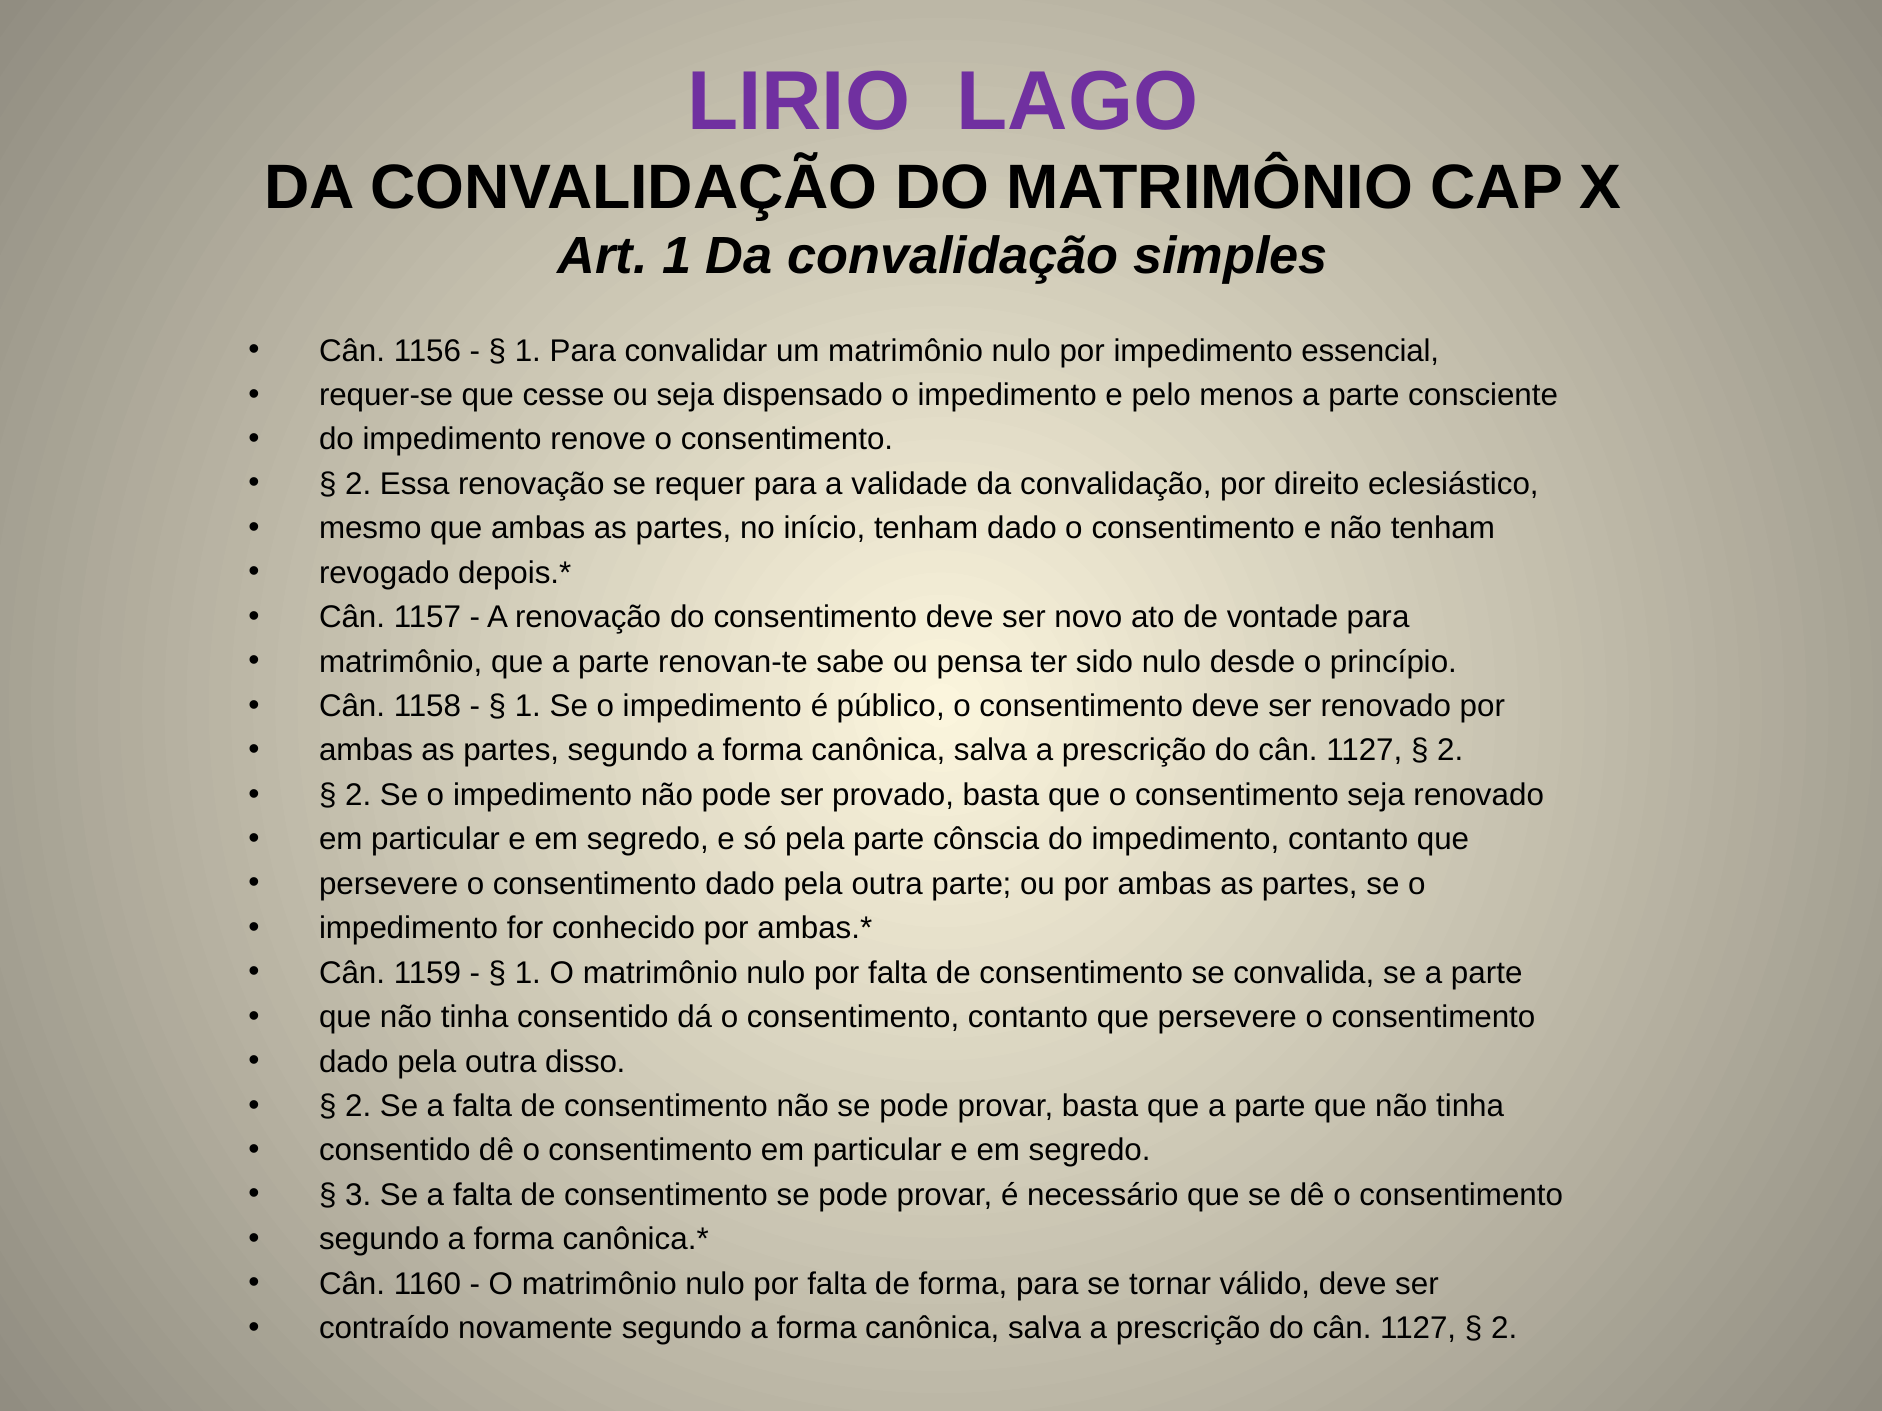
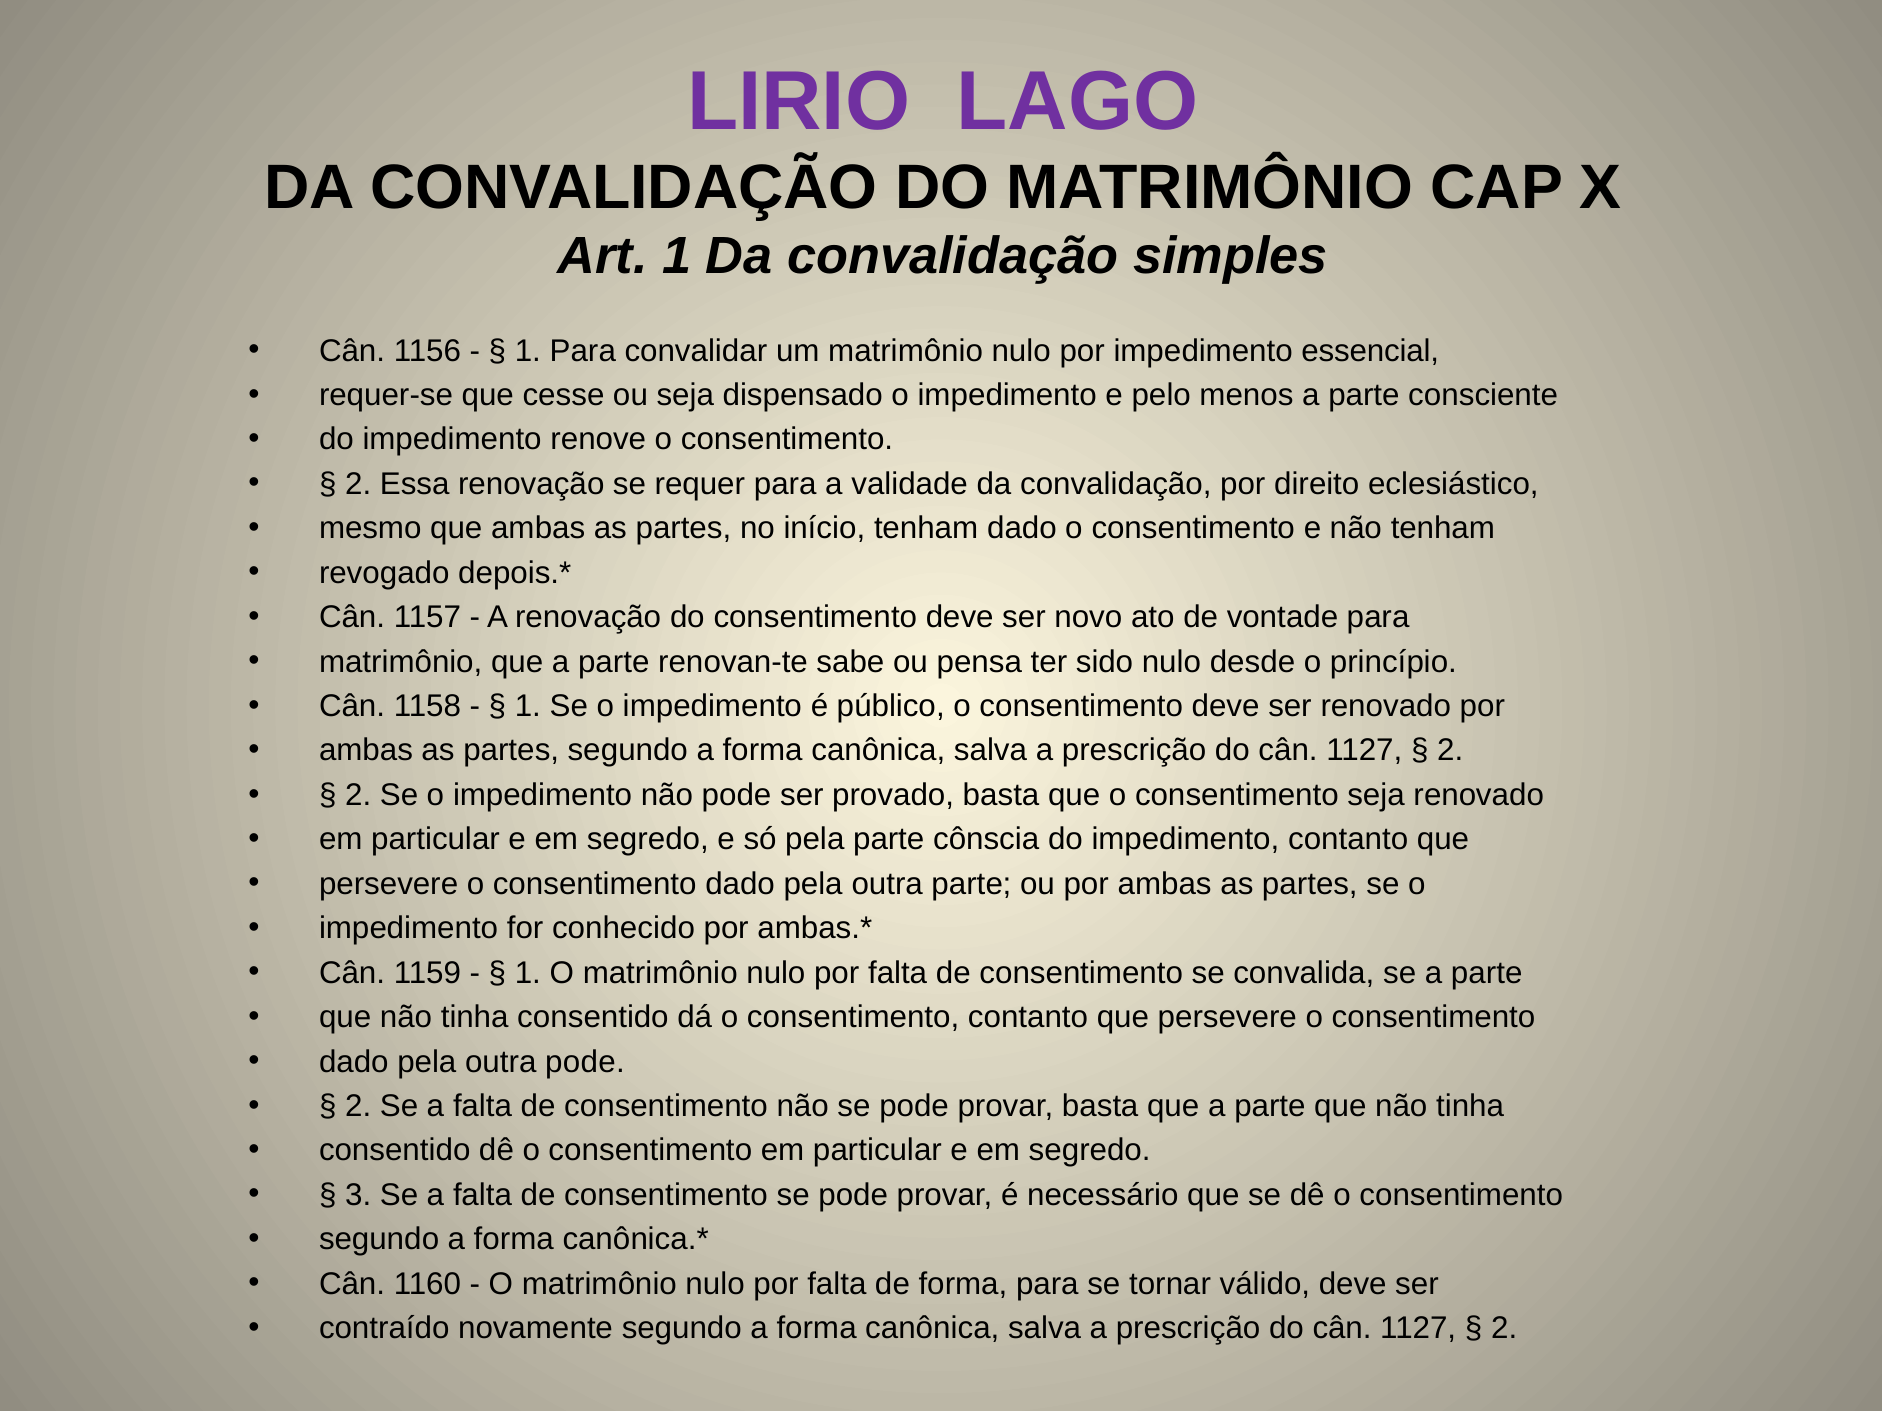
outra disso: disso -> pode
